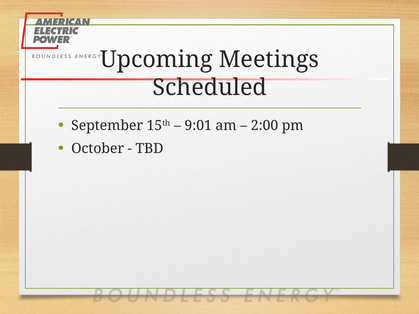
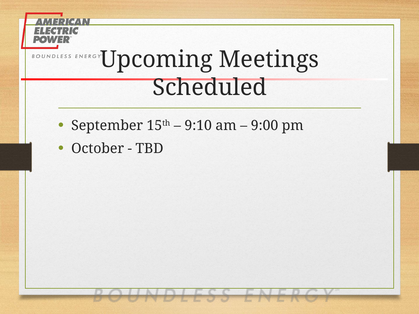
9:01: 9:01 -> 9:10
2:00: 2:00 -> 9:00
